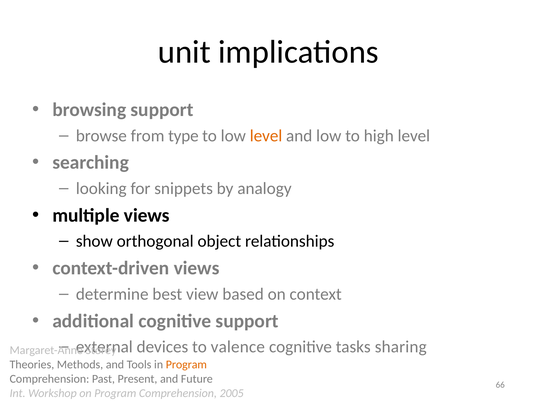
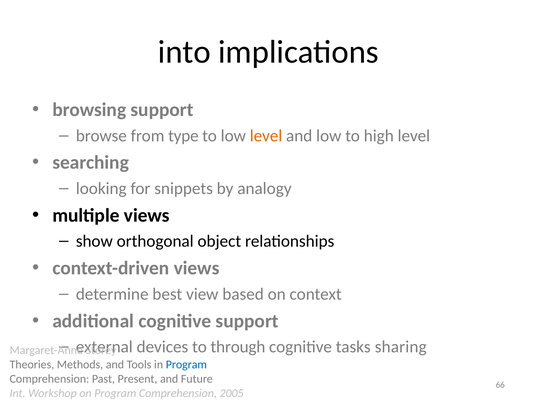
unit: unit -> into
valence: valence -> through
Program at (186, 364) colour: orange -> blue
